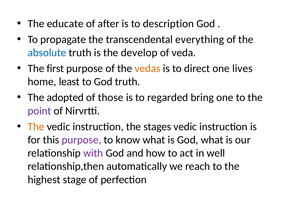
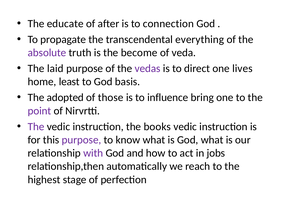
description: description -> connection
absolute colour: blue -> purple
develop: develop -> become
first: first -> laid
vedas colour: orange -> purple
God truth: truth -> basis
regarded: regarded -> influence
The at (36, 127) colour: orange -> purple
stages: stages -> books
well: well -> jobs
